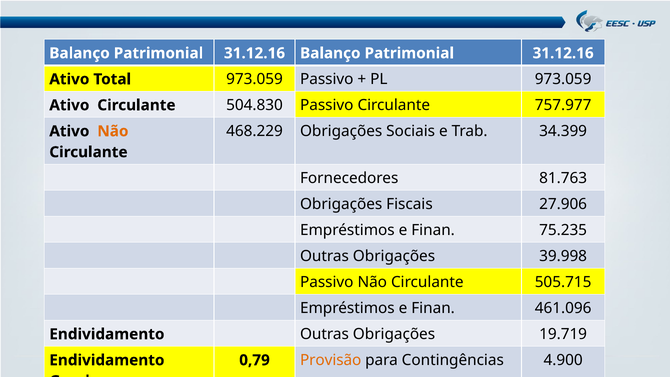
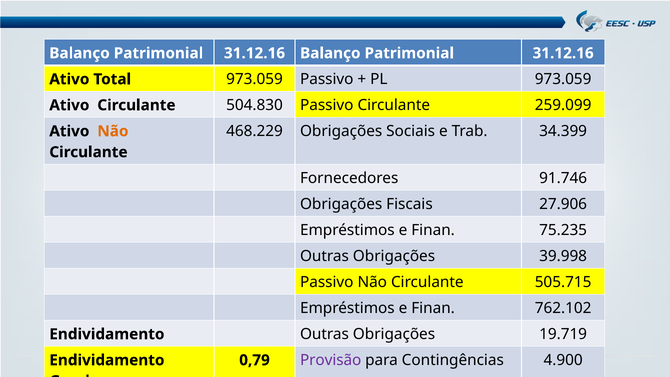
757.977: 757.977 -> 259.099
81.763: 81.763 -> 91.746
461.096: 461.096 -> 762.102
Provisão colour: orange -> purple
